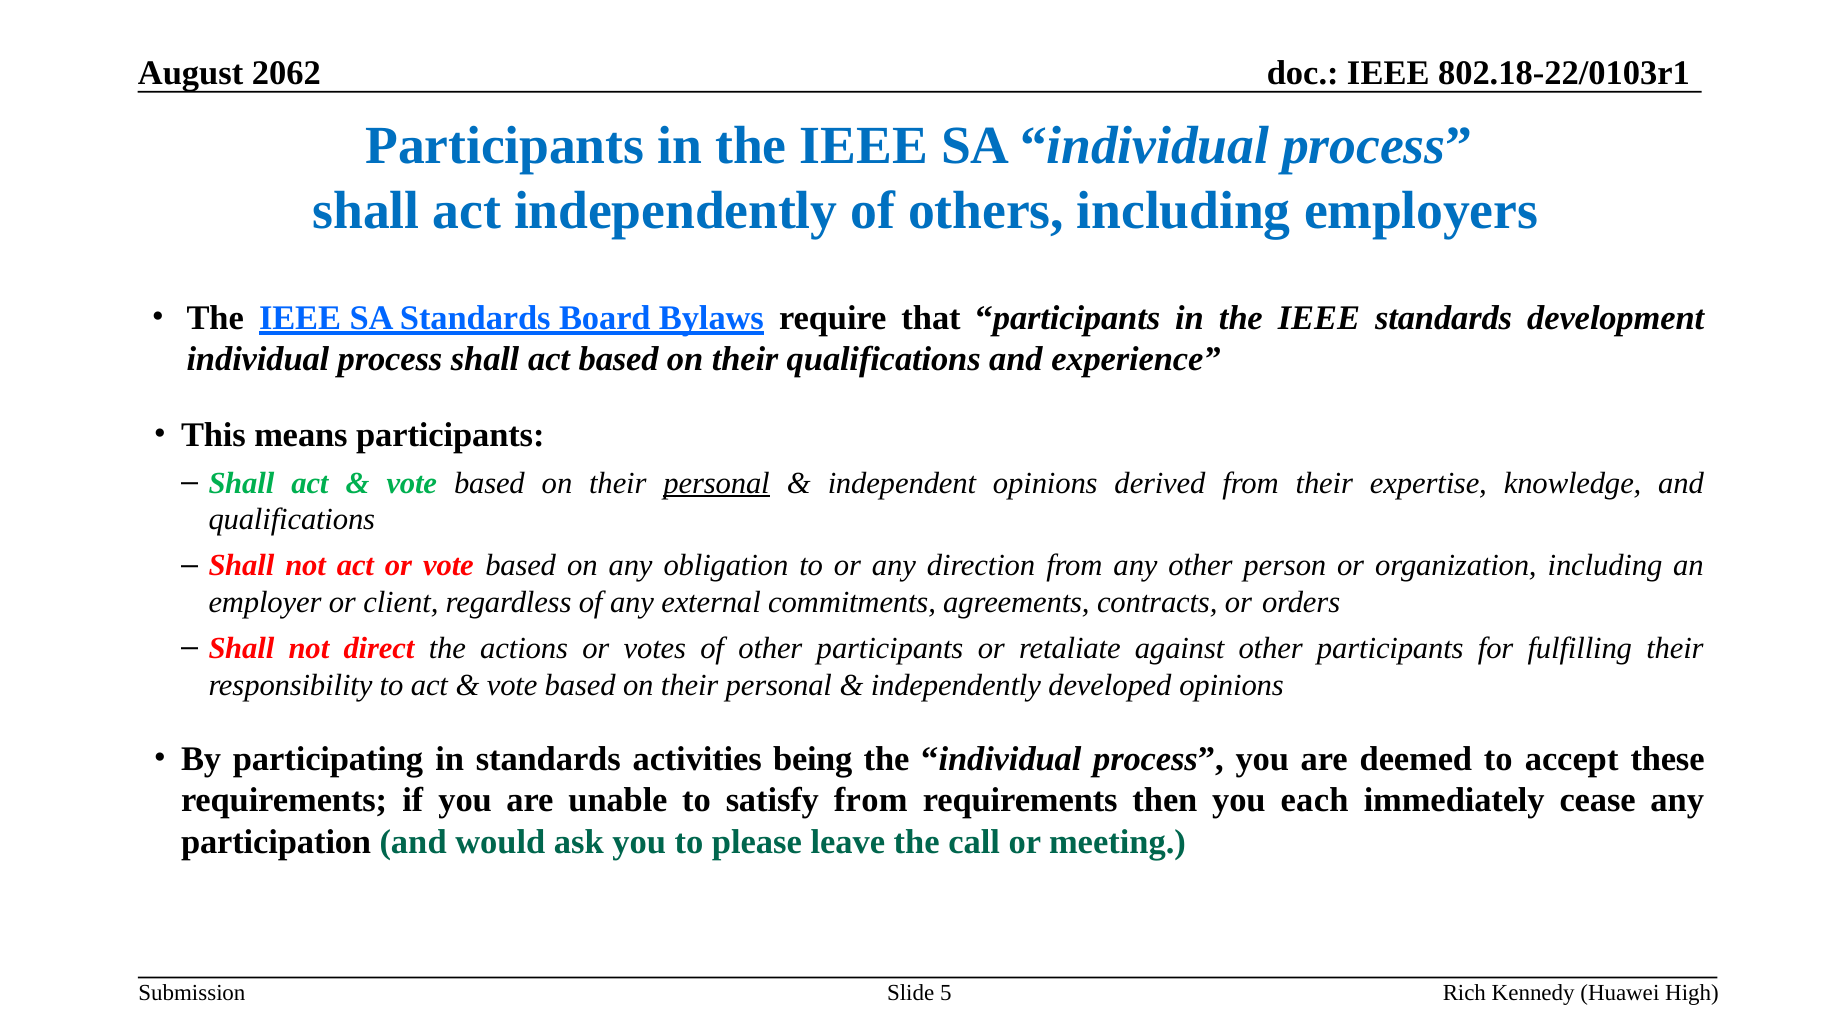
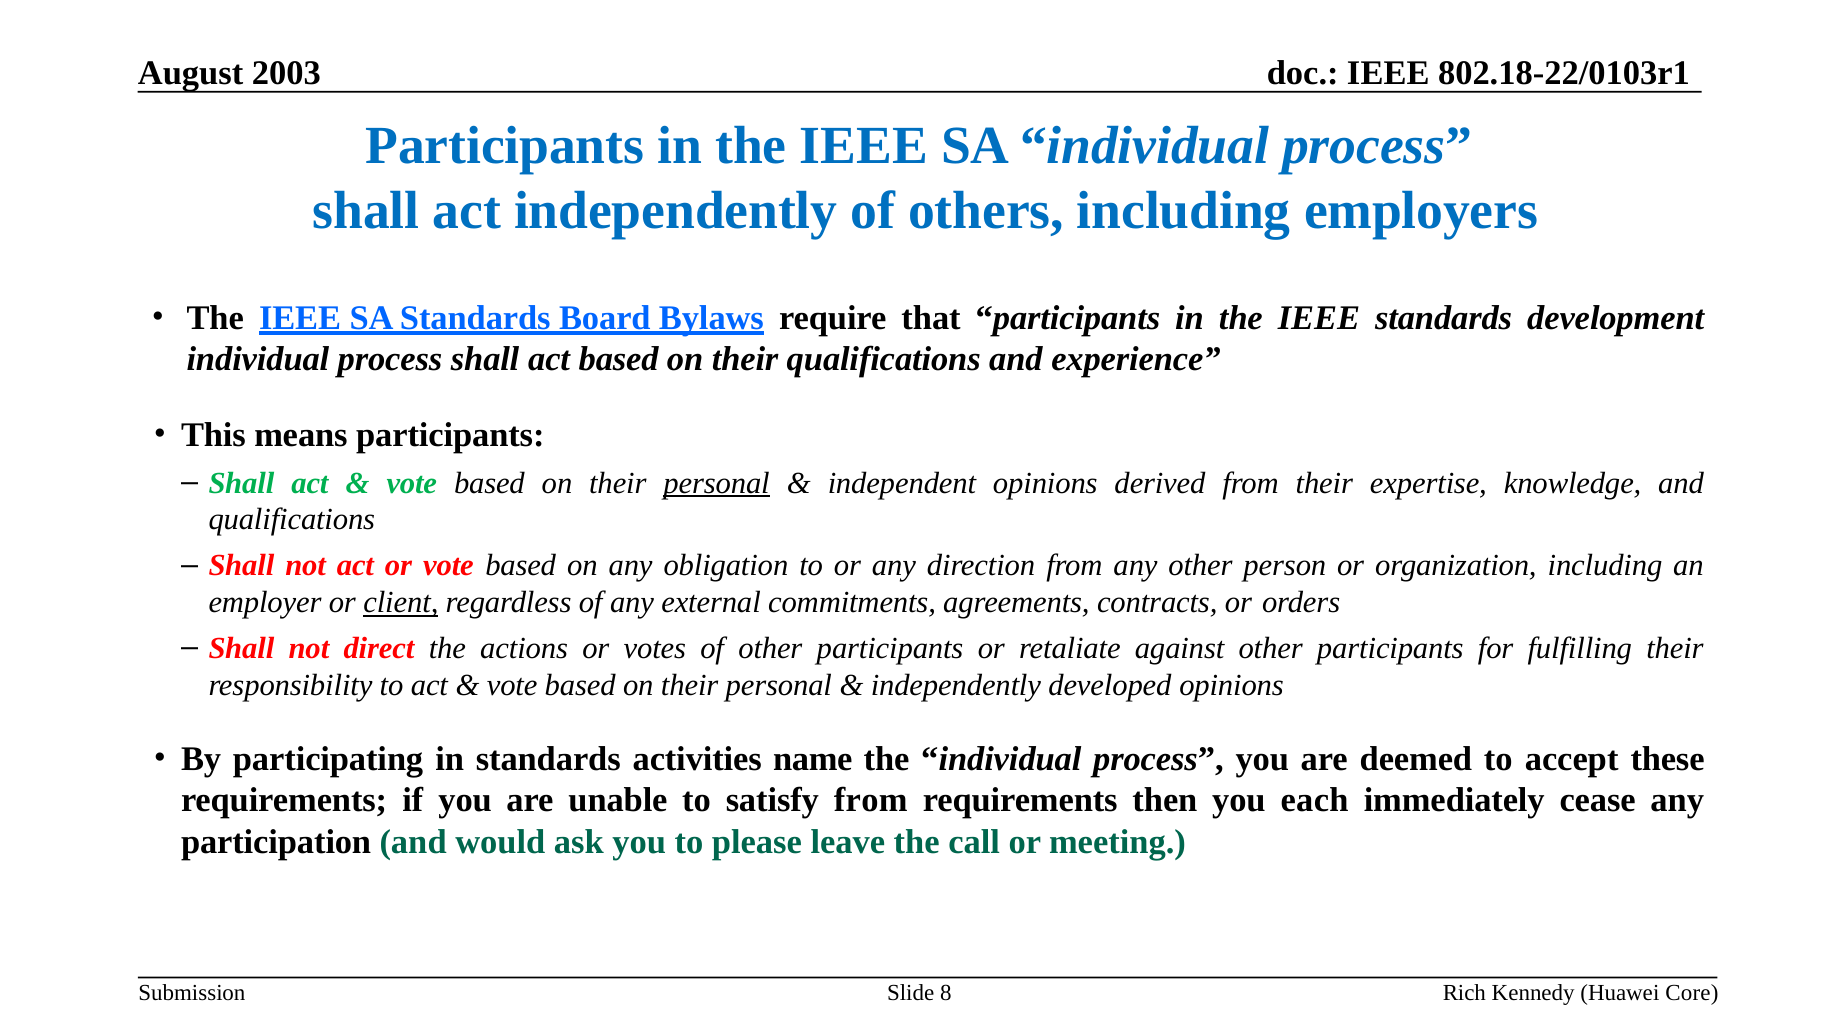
2062: 2062 -> 2003
client underline: none -> present
being: being -> name
5: 5 -> 8
High: High -> Core
